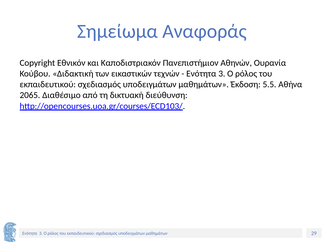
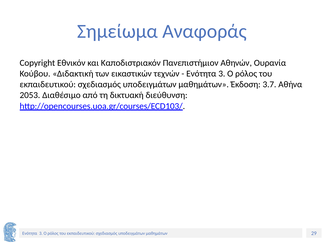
5.5: 5.5 -> 3.7
2065: 2065 -> 2053
